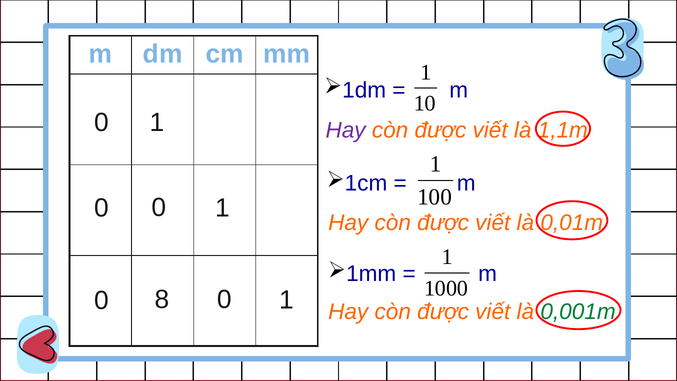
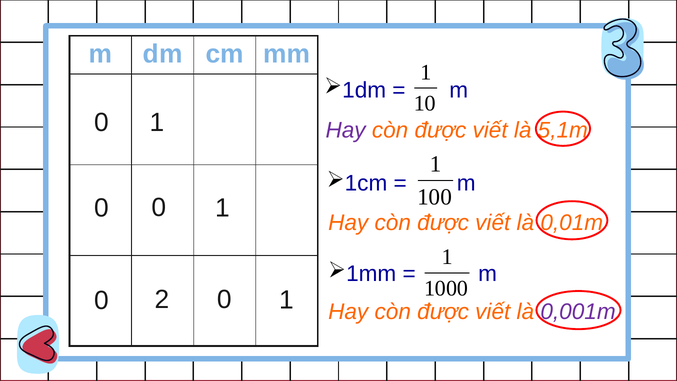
1,1m: 1,1m -> 5,1m
8: 8 -> 2
0,001m colour: green -> purple
